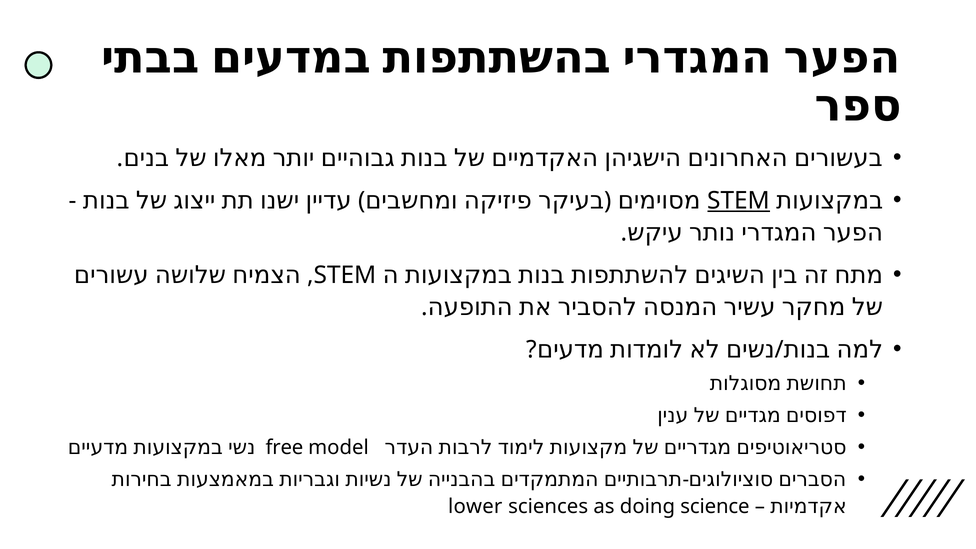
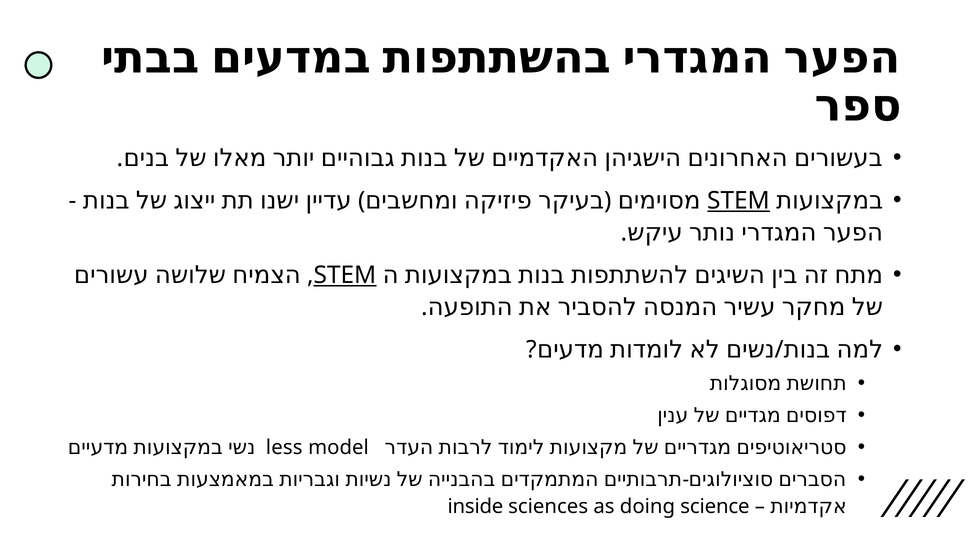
STEM at (345, 275) underline: none -> present
free: free -> less
lower: lower -> inside
